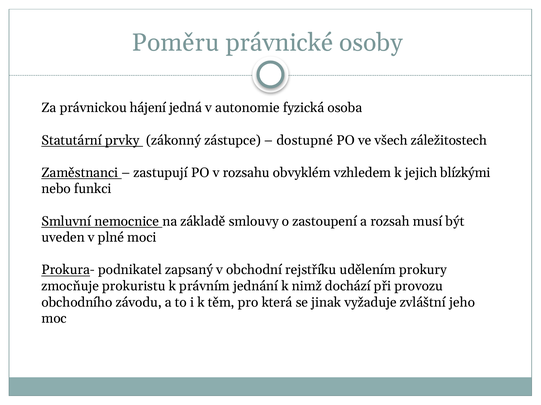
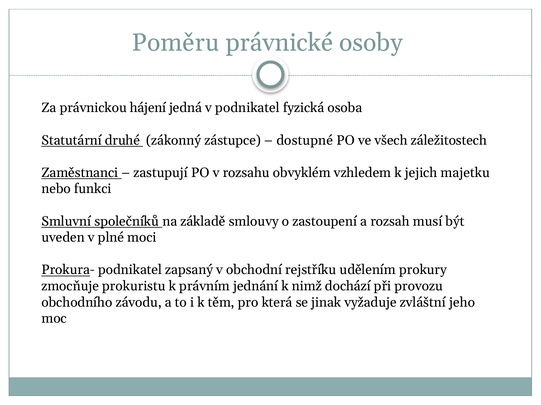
v autonomie: autonomie -> podnikatel
prvky: prvky -> druhé
blízkými: blízkými -> majetku
nemocnice: nemocnice -> společníků
